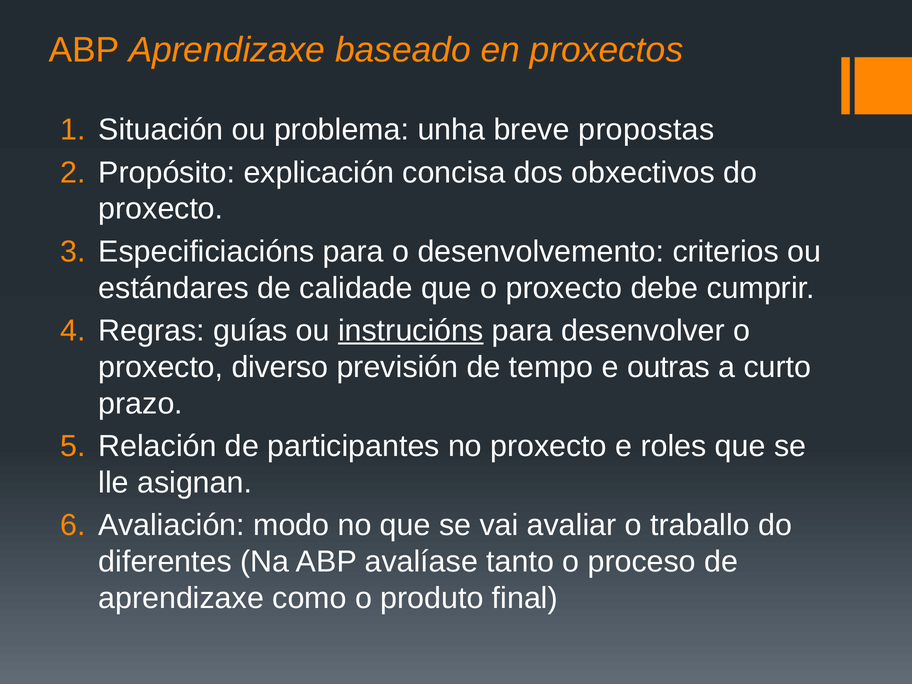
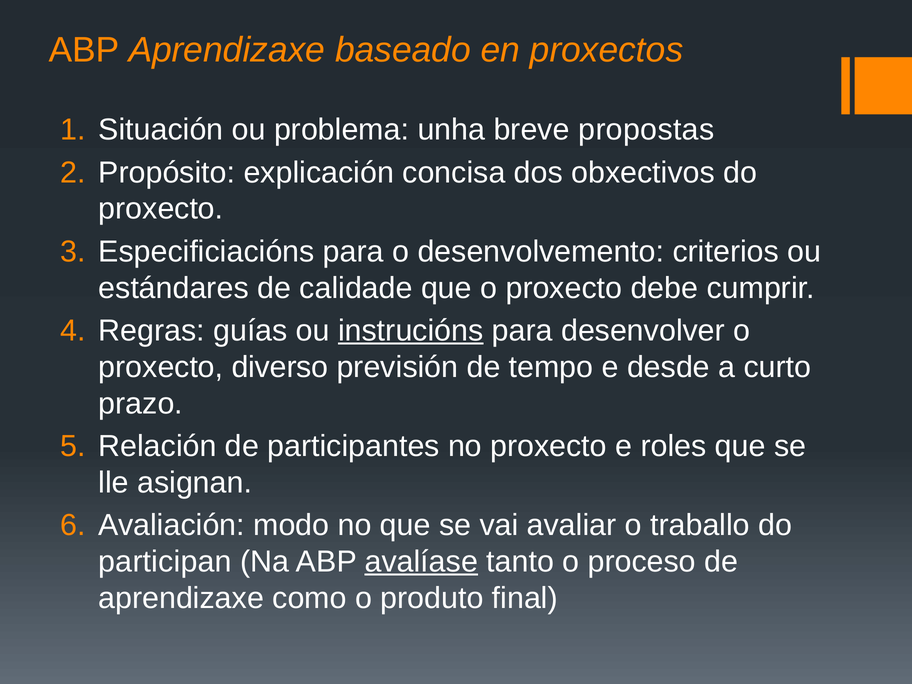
outras: outras -> desde
diferentes: diferentes -> participan
avalíase underline: none -> present
